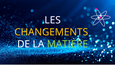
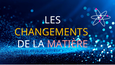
MATIÈRE colour: light green -> pink
